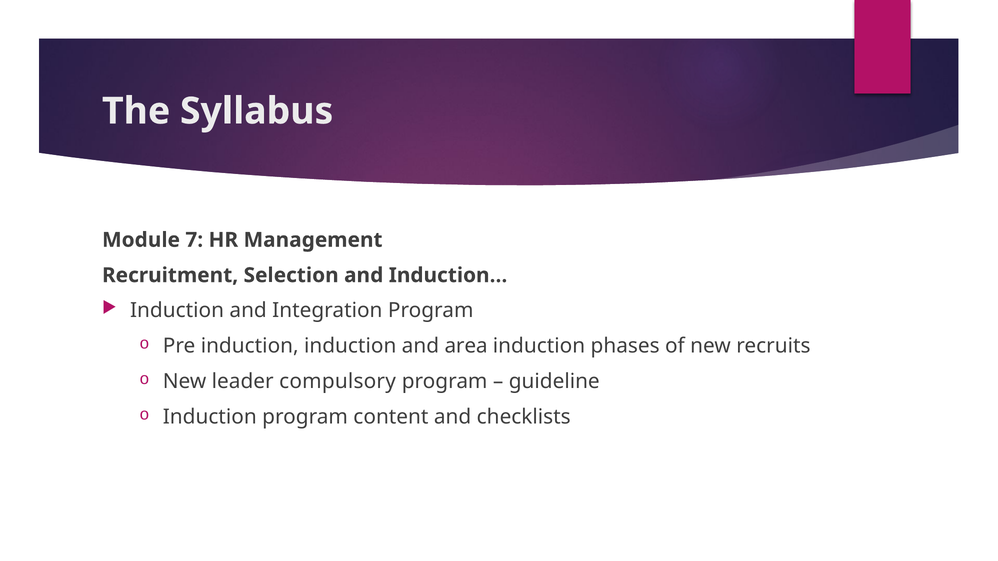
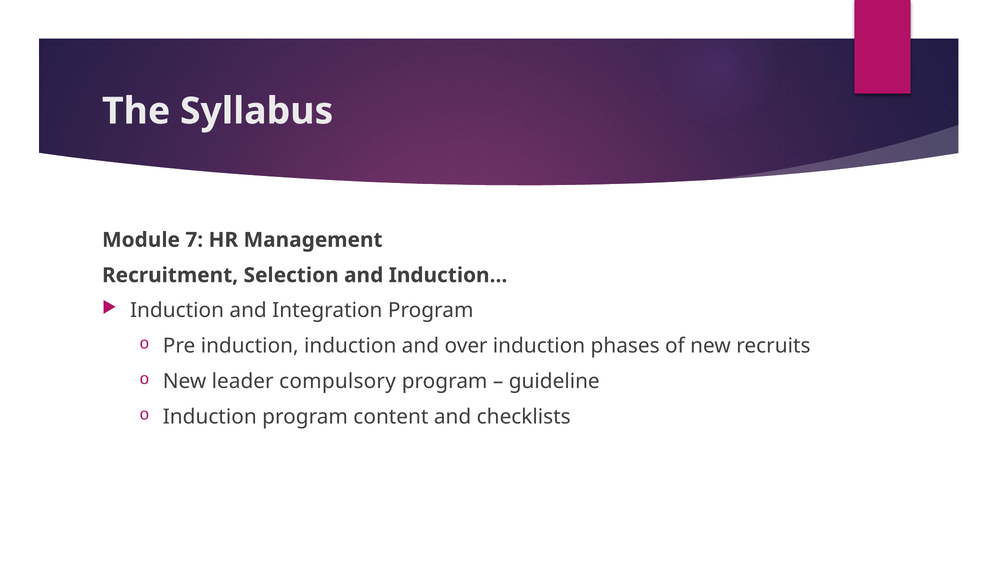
area: area -> over
